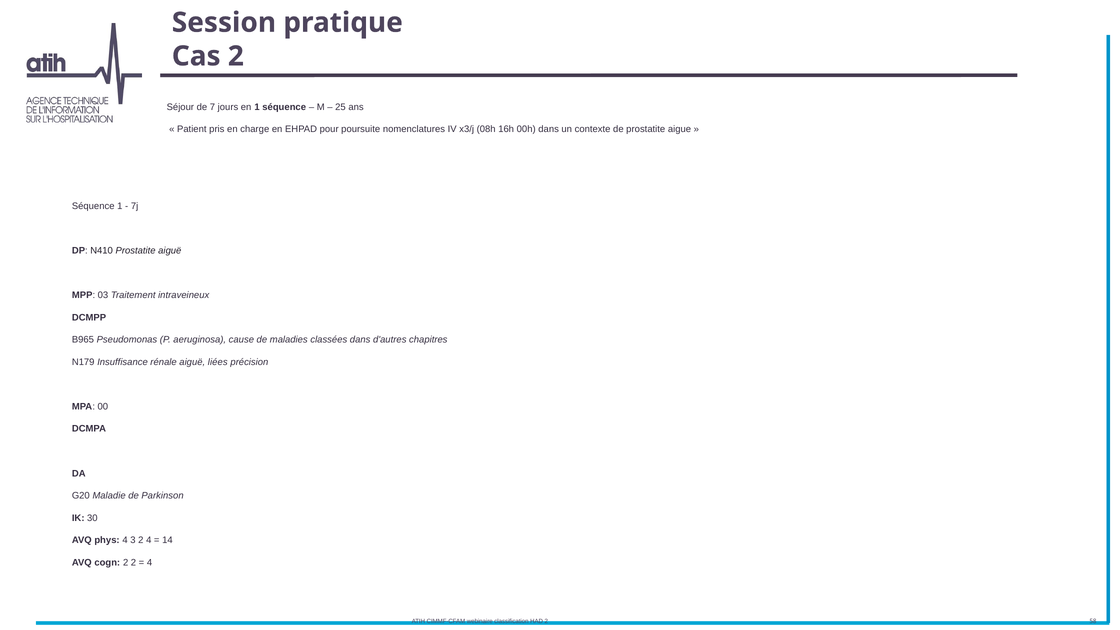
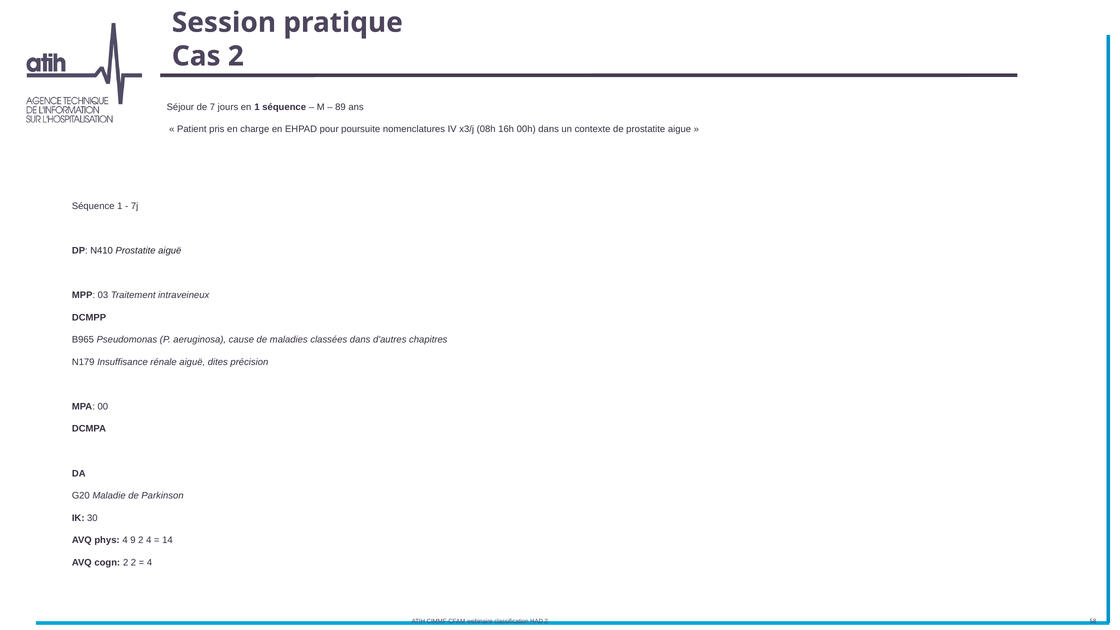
25: 25 -> 89
liées: liées -> dites
3: 3 -> 9
